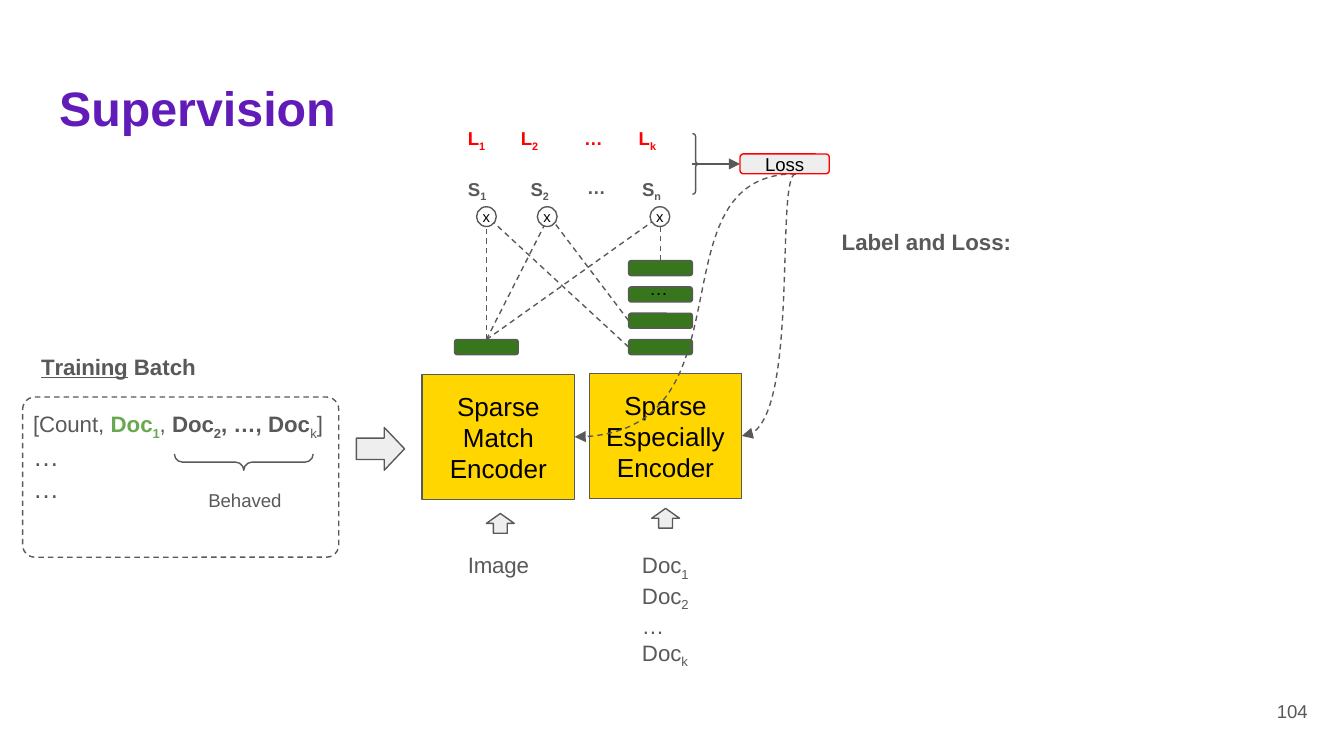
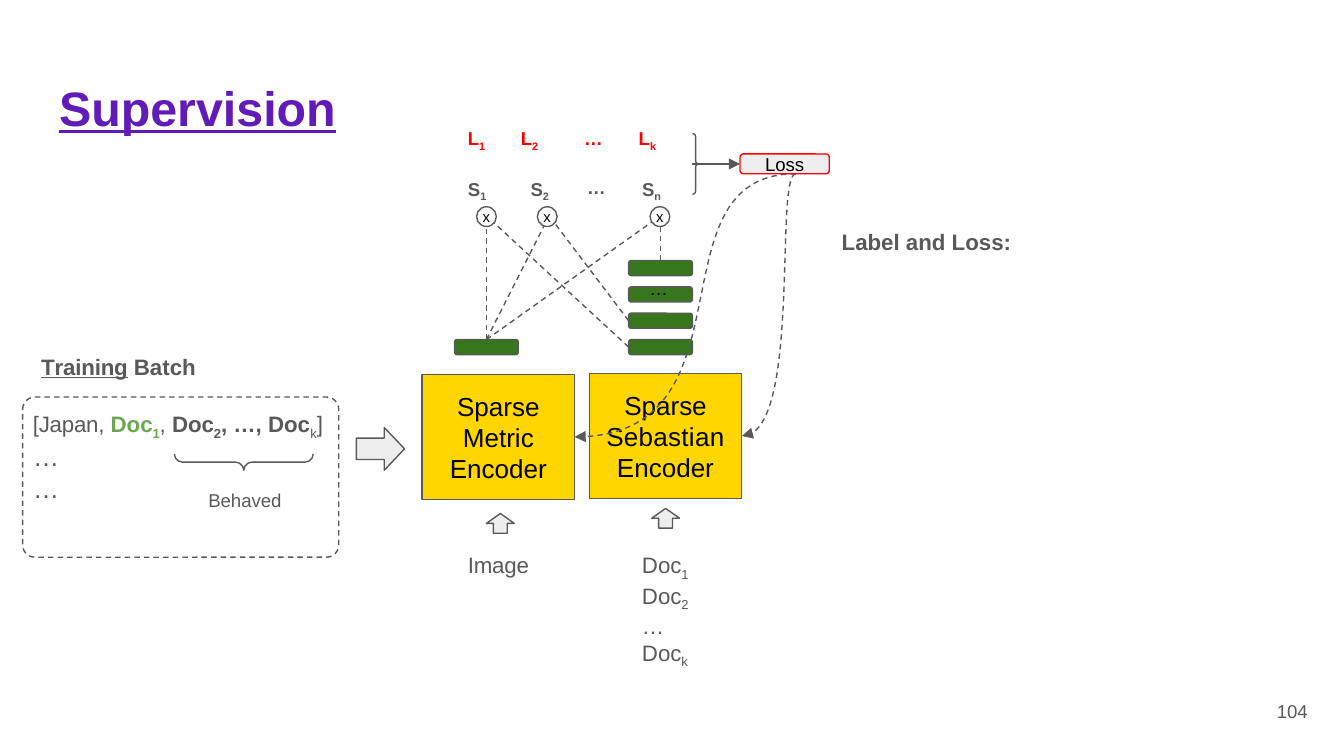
Supervision underline: none -> present
Count: Count -> Japan
Especially: Especially -> Sebastian
Match: Match -> Metric
